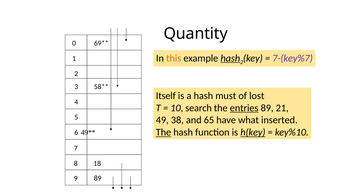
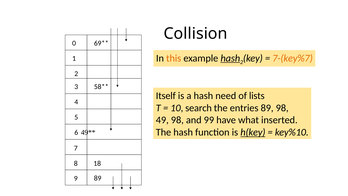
Quantity: Quantity -> Collision
7-(key%7 colour: purple -> orange
must: must -> need
lost: lost -> lists
entries underline: present -> none
89 21: 21 -> 98
49 38: 38 -> 98
65: 65 -> 99
The at (164, 132) underline: present -> none
